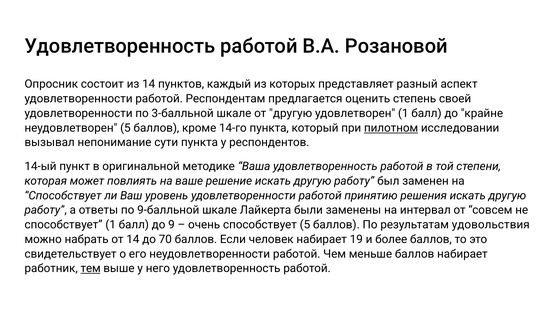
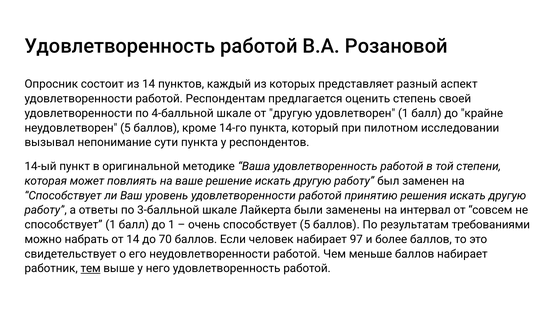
3-балльной: 3-балльной -> 4-балльной
пилотном underline: present -> none
9-балльной: 9-балльной -> 3-балльной
до 9: 9 -> 1
удовольствия: удовольствия -> требованиями
19: 19 -> 97
